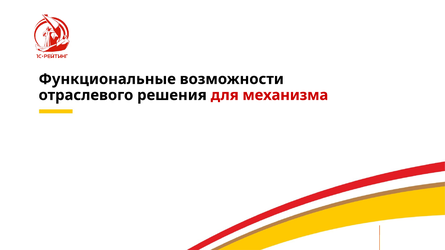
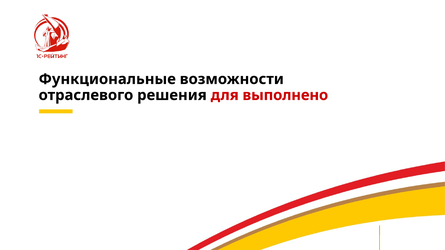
механизма: механизма -> выполнено
